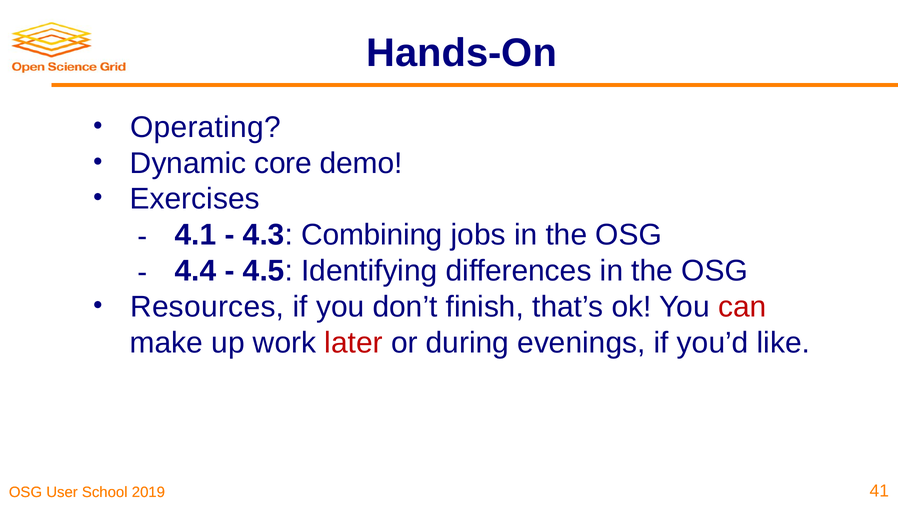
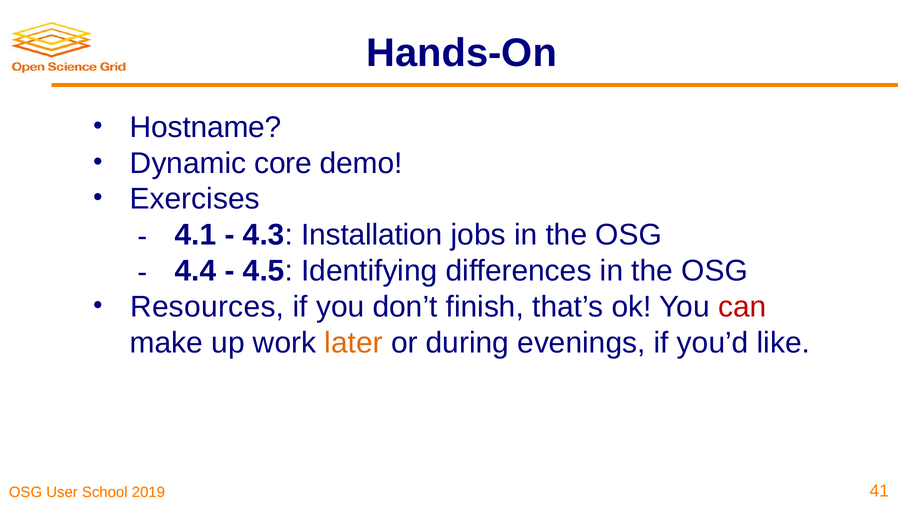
Operating: Operating -> Hostname
Combining: Combining -> Installation
later colour: red -> orange
